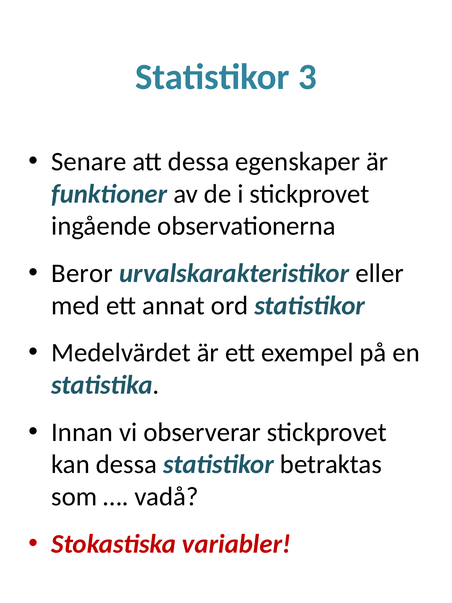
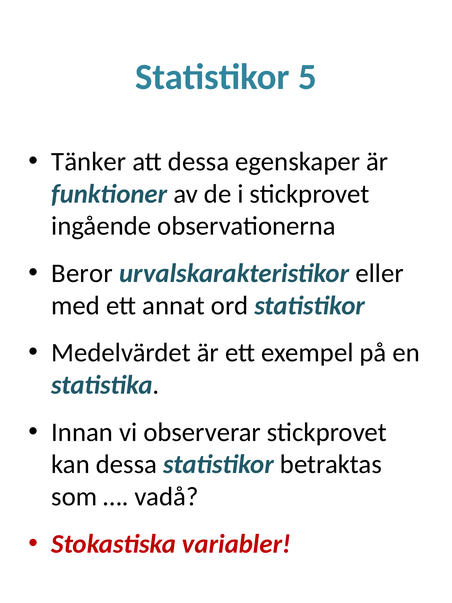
3: 3 -> 5
Senare: Senare -> Tänker
